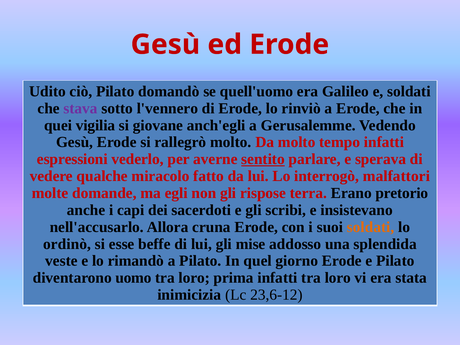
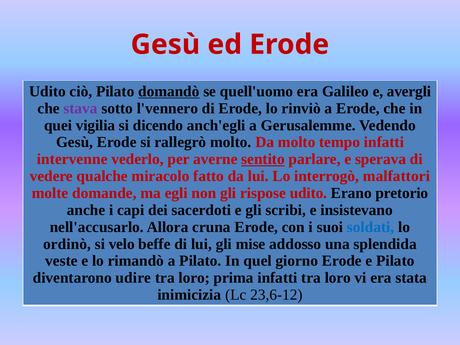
domandò underline: none -> present
e soldati: soldati -> avergli
giovane: giovane -> dicendo
espressioni: espressioni -> intervenne
rispose terra: terra -> udito
soldati at (371, 227) colour: orange -> blue
esse: esse -> velo
uomo: uomo -> udire
